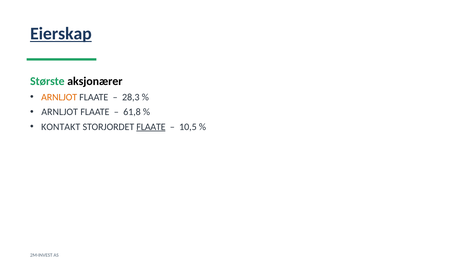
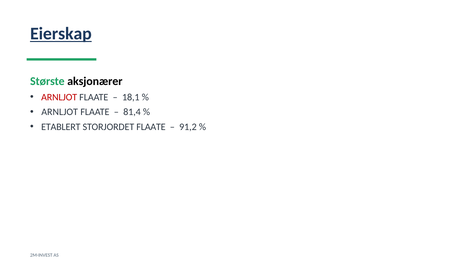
ARNLJOT at (59, 97) colour: orange -> red
28,3: 28,3 -> 18,1
61,8: 61,8 -> 81,4
KONTAKT: KONTAKT -> ETABLERT
FLAATE at (151, 127) underline: present -> none
10,5: 10,5 -> 91,2
